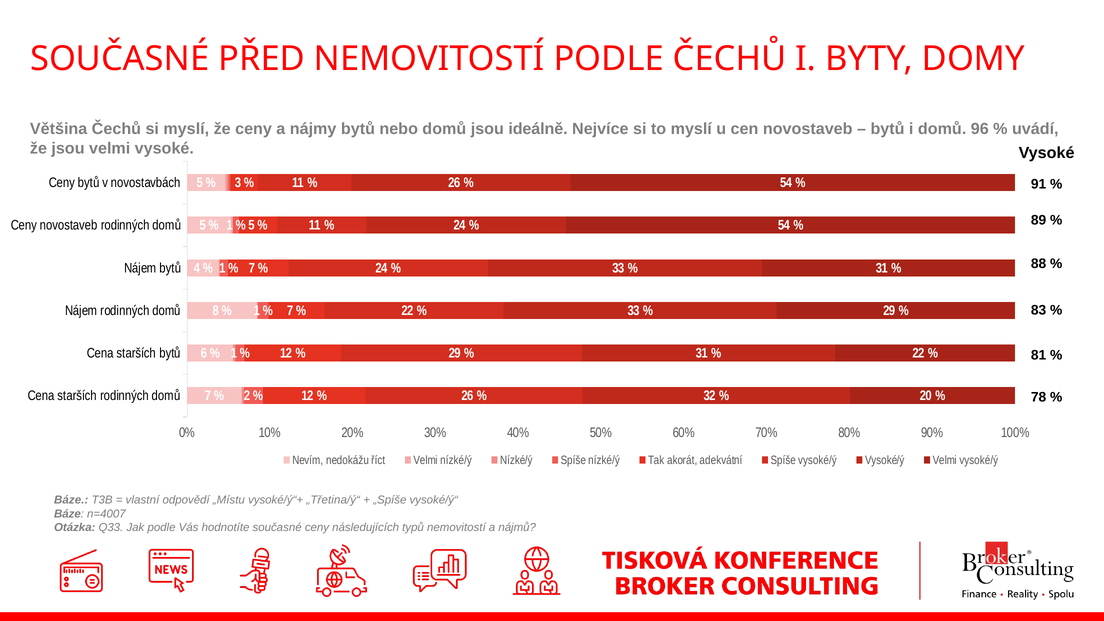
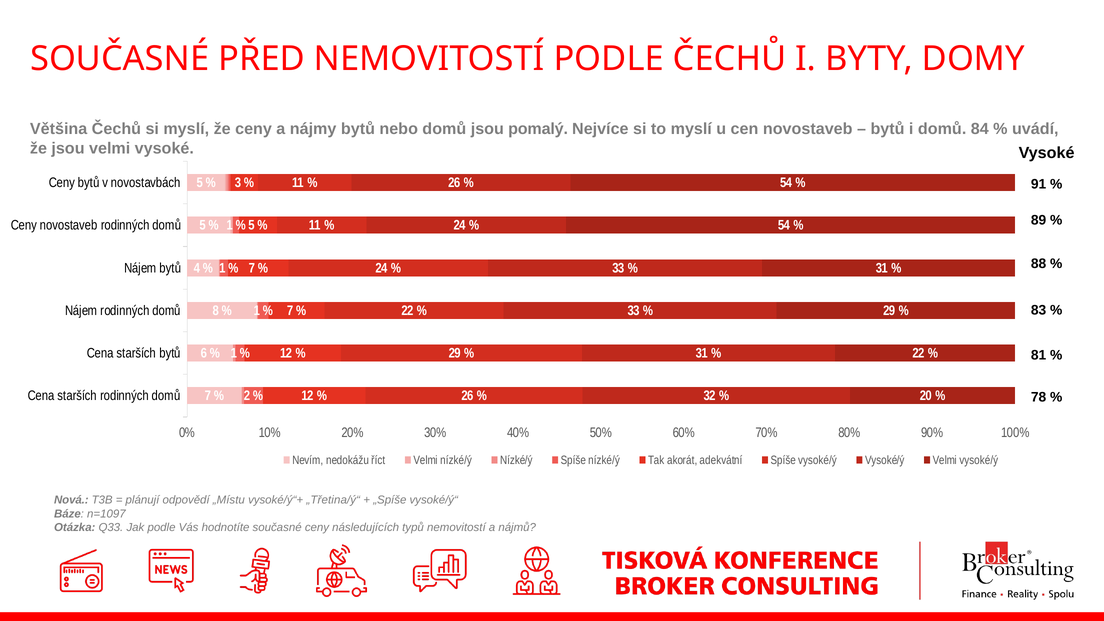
ideálně: ideálně -> pomalý
96: 96 -> 84
Báze at (71, 500): Báze -> Nová
vlastní: vlastní -> plánují
n=4007: n=4007 -> n=1097
